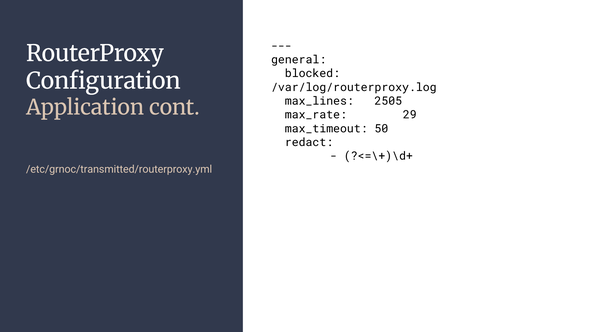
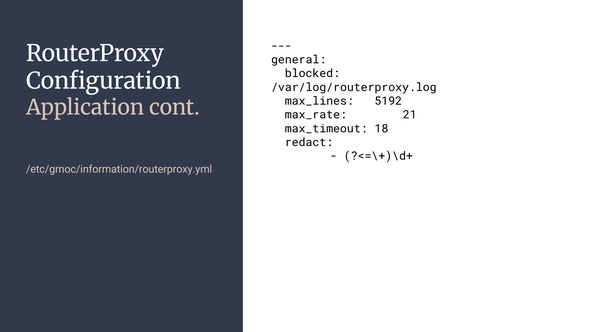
2505: 2505 -> 5192
29: 29 -> 21
50: 50 -> 18
/etc/grnoc/transmitted/routerproxy.yml: /etc/grnoc/transmitted/routerproxy.yml -> /etc/grnoc/information/routerproxy.yml
